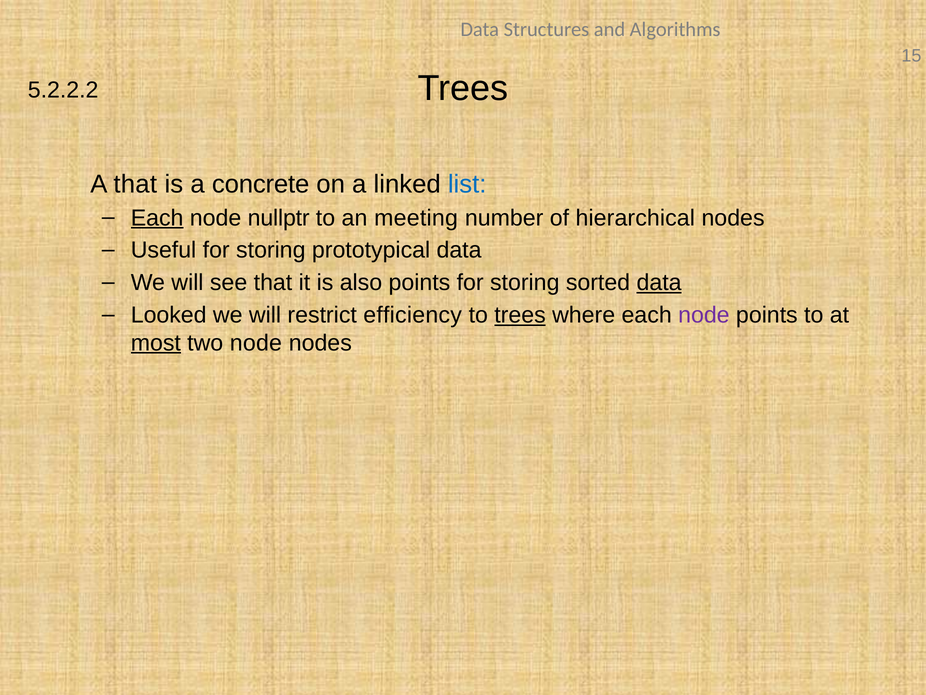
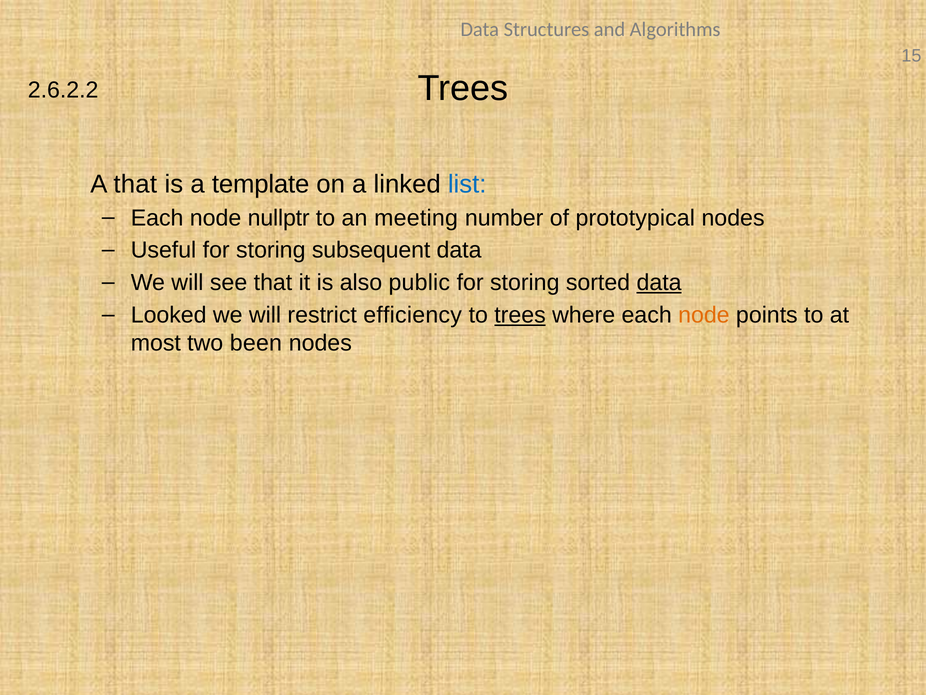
5.2.2.2: 5.2.2.2 -> 2.6.2.2
concrete: concrete -> template
Each at (157, 218) underline: present -> none
hierarchical: hierarchical -> prototypical
prototypical: prototypical -> subsequent
also points: points -> public
node at (704, 315) colour: purple -> orange
most underline: present -> none
two node: node -> been
